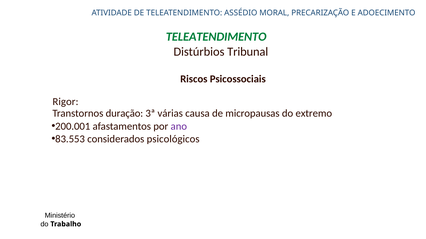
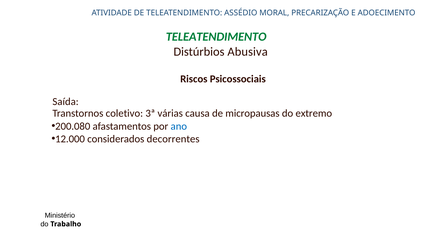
Tribunal: Tribunal -> Abusiva
Rigor: Rigor -> Saída
duração: duração -> coletivo
200.001: 200.001 -> 200.080
ano colour: purple -> blue
83.553: 83.553 -> 12.000
psicológicos: psicológicos -> decorrentes
